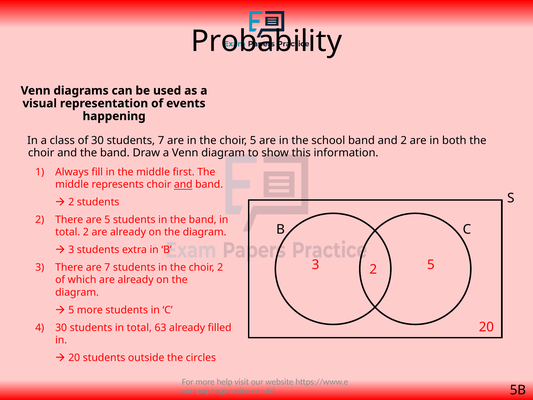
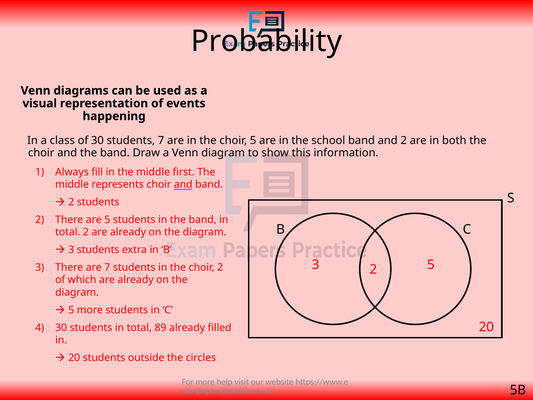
63: 63 -> 89
